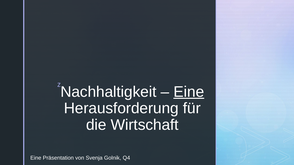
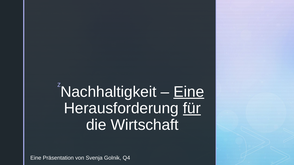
für underline: none -> present
